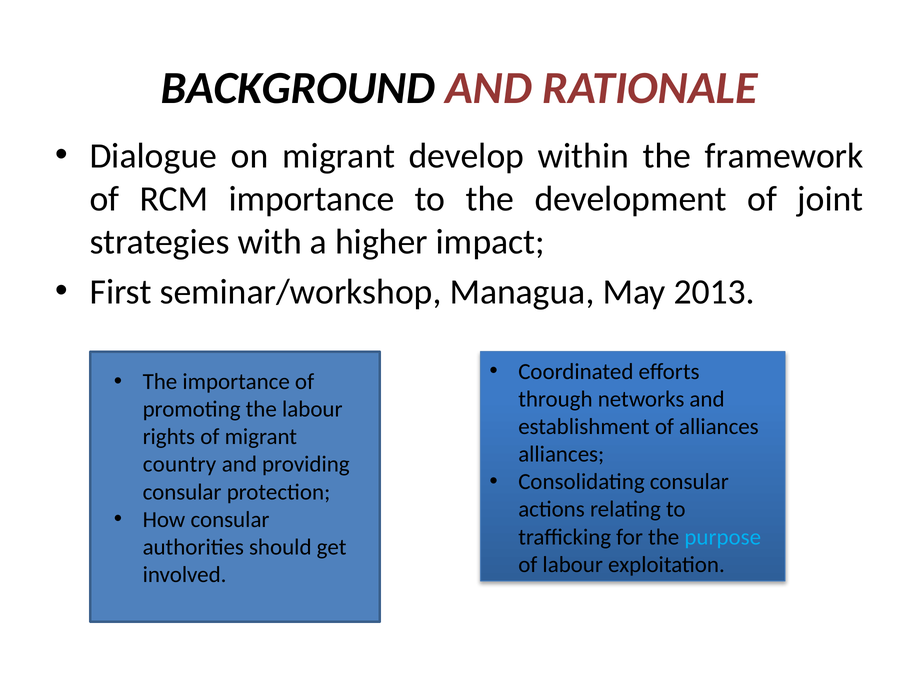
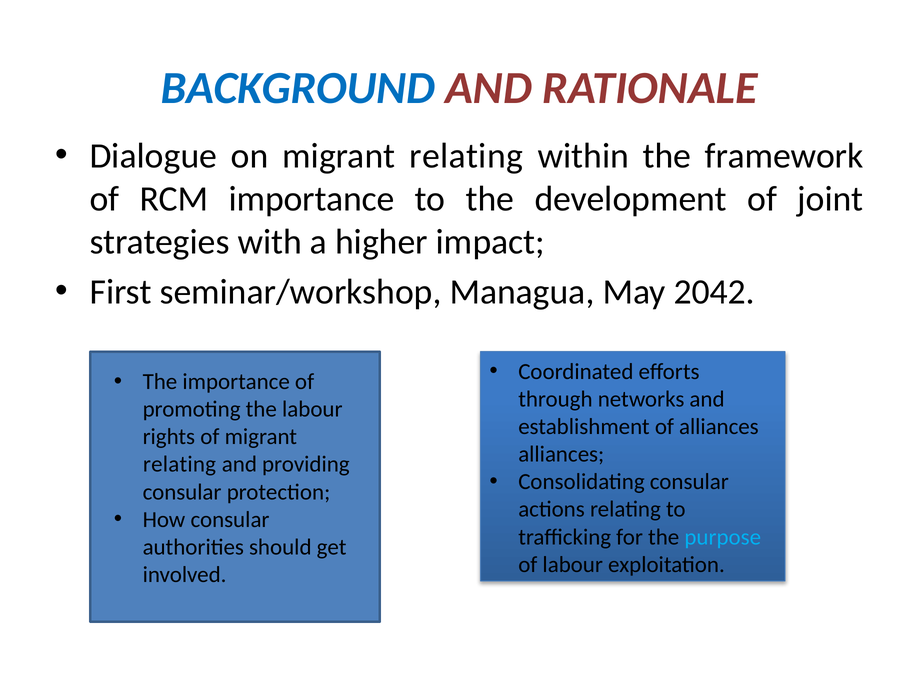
BACKGROUND colour: black -> blue
on migrant develop: develop -> relating
2013: 2013 -> 2042
country at (179, 465): country -> relating
